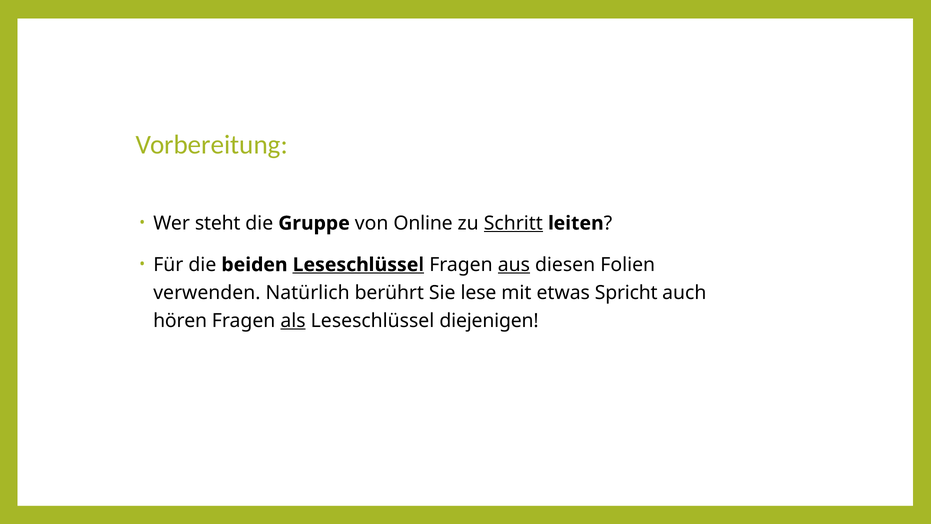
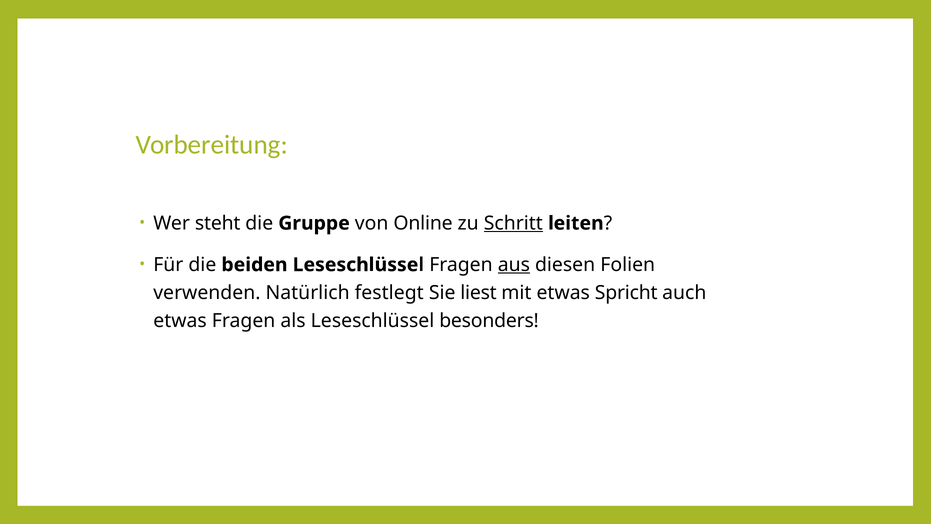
Leseschlüssel at (358, 265) underline: present -> none
berührt: berührt -> festlegt
lese: lese -> liest
hören at (180, 320): hören -> etwas
als underline: present -> none
diejenigen: diejenigen -> besonders
